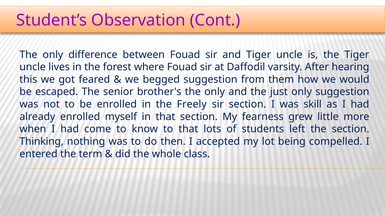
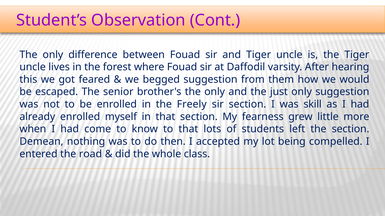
Thinking: Thinking -> Demean
term: term -> road
